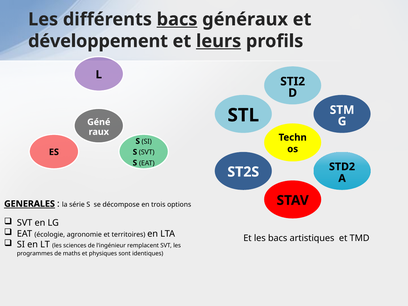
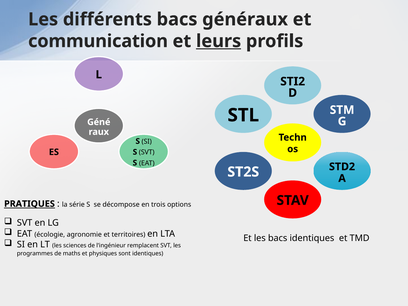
bacs at (177, 19) underline: present -> none
développement: développement -> communication
GENERALES: GENERALES -> PRATIQUES
bacs artistiques: artistiques -> identiques
